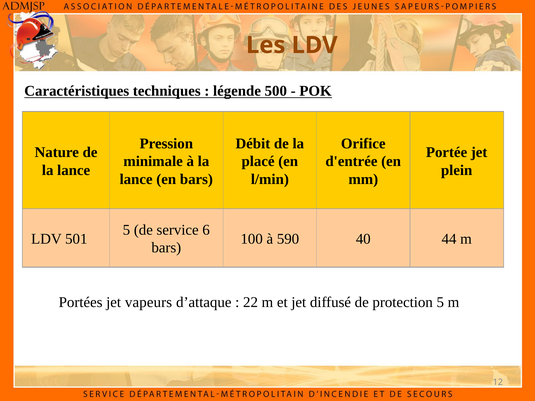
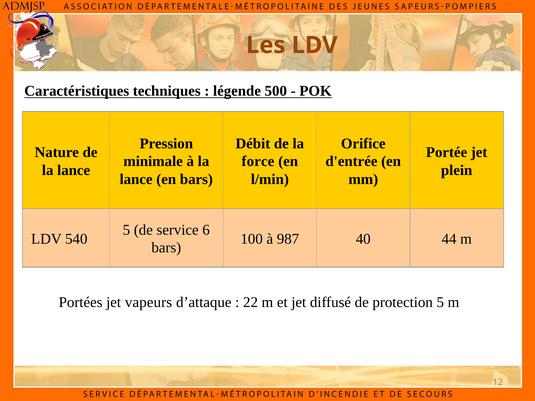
placé: placé -> force
501: 501 -> 540
590: 590 -> 987
